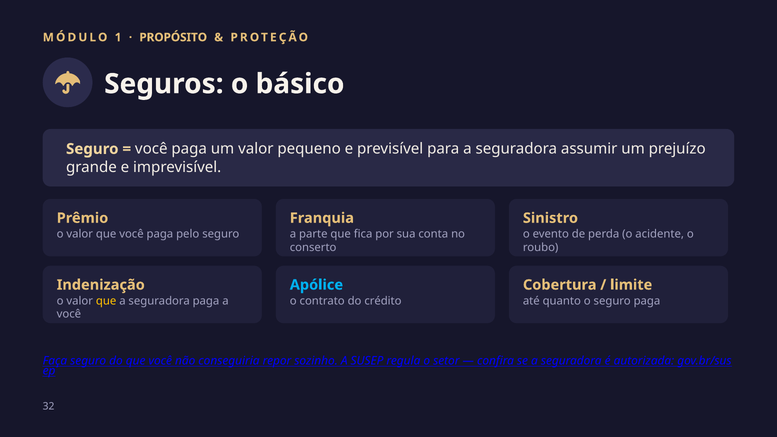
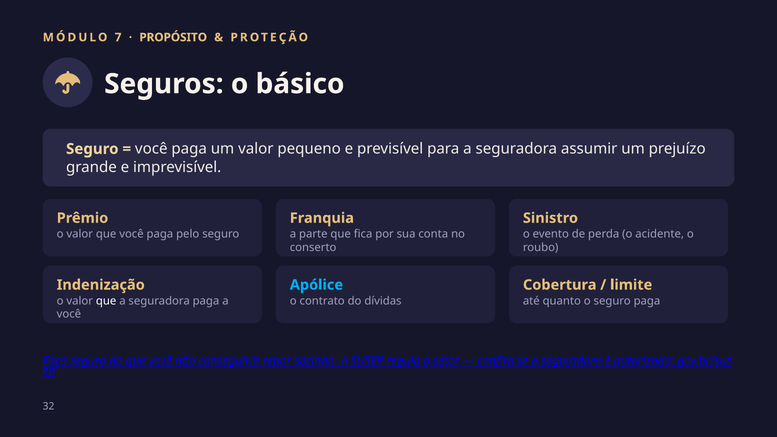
1: 1 -> 7
que at (106, 301) colour: yellow -> white
crédito: crédito -> dívidas
